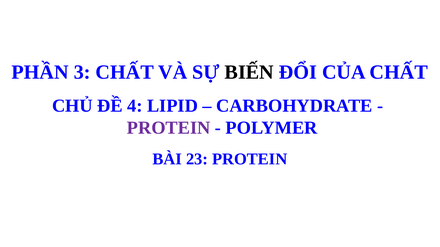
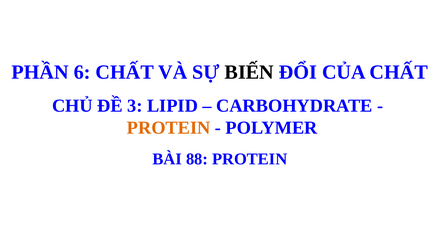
3: 3 -> 6
4: 4 -> 3
PROTEIN at (169, 128) colour: purple -> orange
23: 23 -> 88
